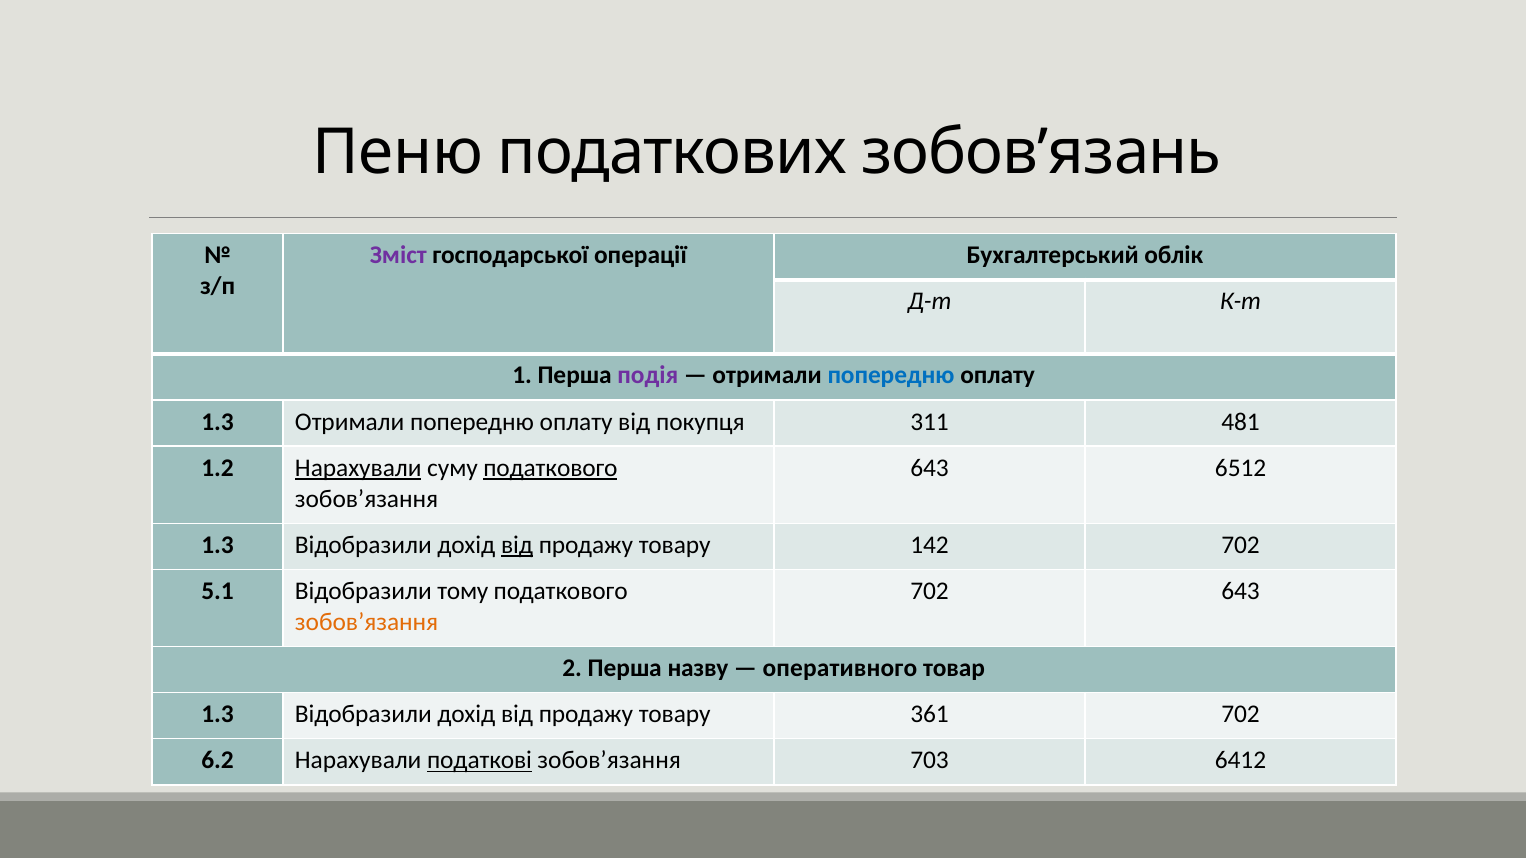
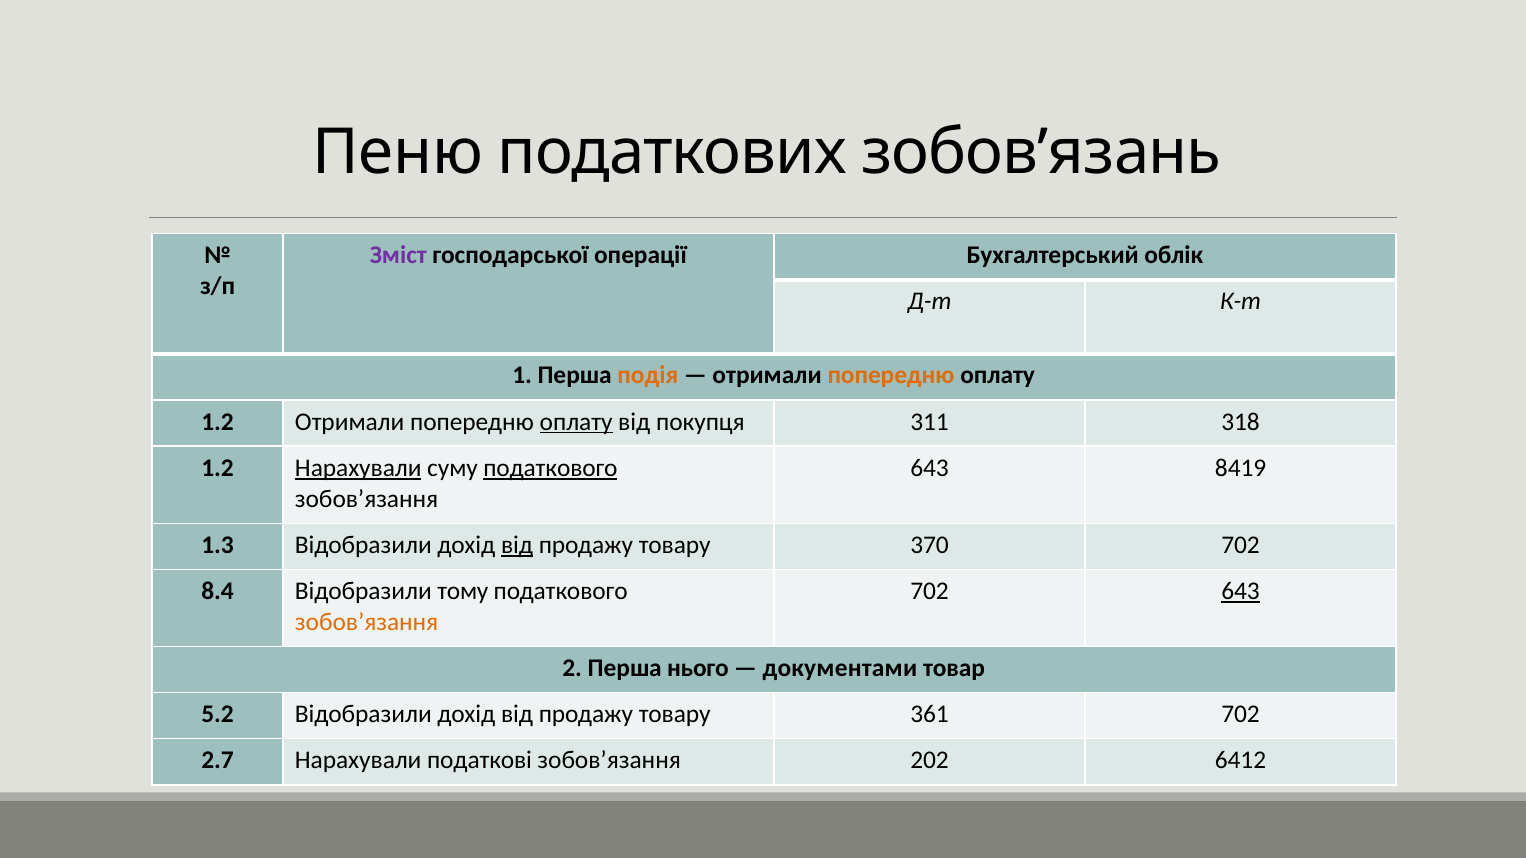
подія colour: purple -> orange
попередню at (891, 376) colour: blue -> orange
1.3 at (218, 422): 1.3 -> 1.2
оплату at (576, 422) underline: none -> present
481: 481 -> 318
6512: 6512 -> 8419
142: 142 -> 370
5.1: 5.1 -> 8.4
643 at (1241, 591) underline: none -> present
назву: назву -> нього
оперативного: оперативного -> документами
1.3 at (218, 715): 1.3 -> 5.2
6.2: 6.2 -> 2.7
податкові underline: present -> none
703: 703 -> 202
